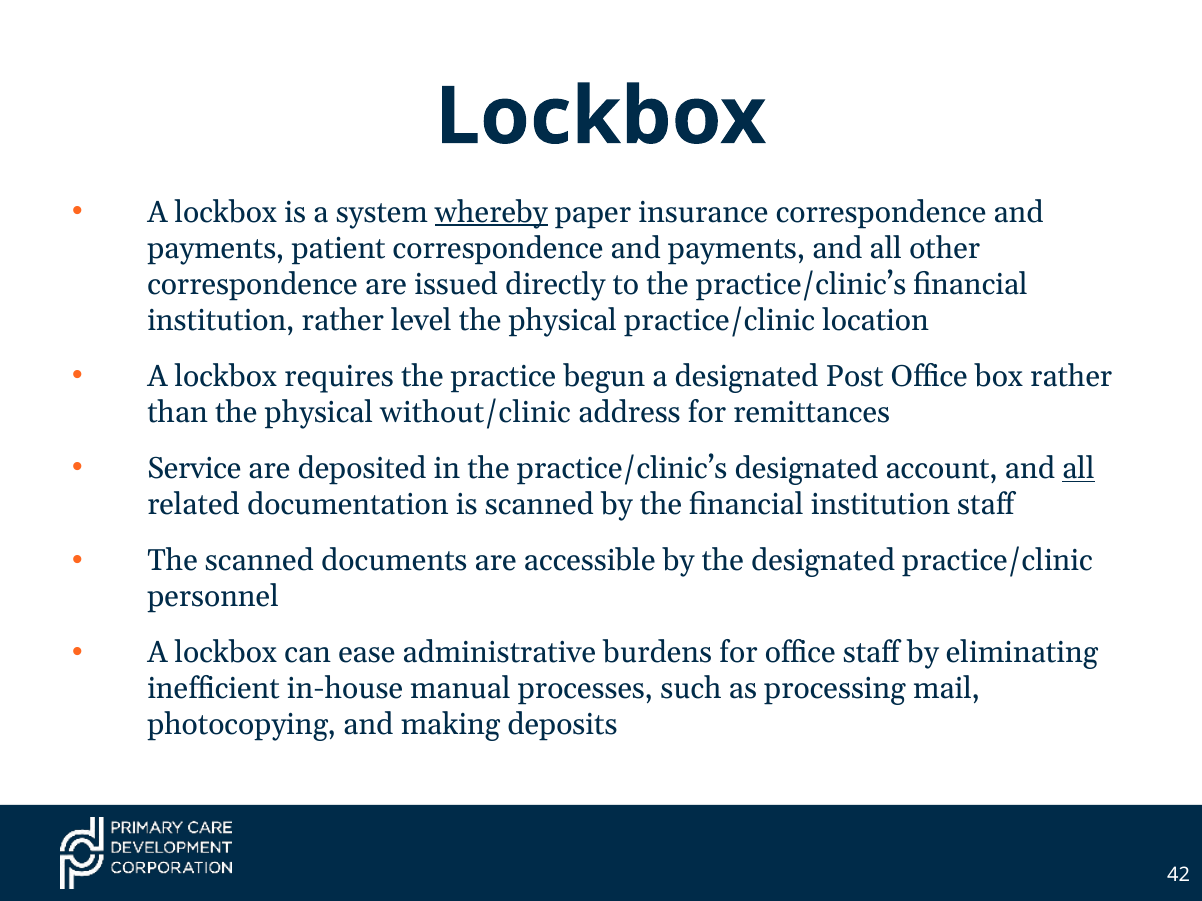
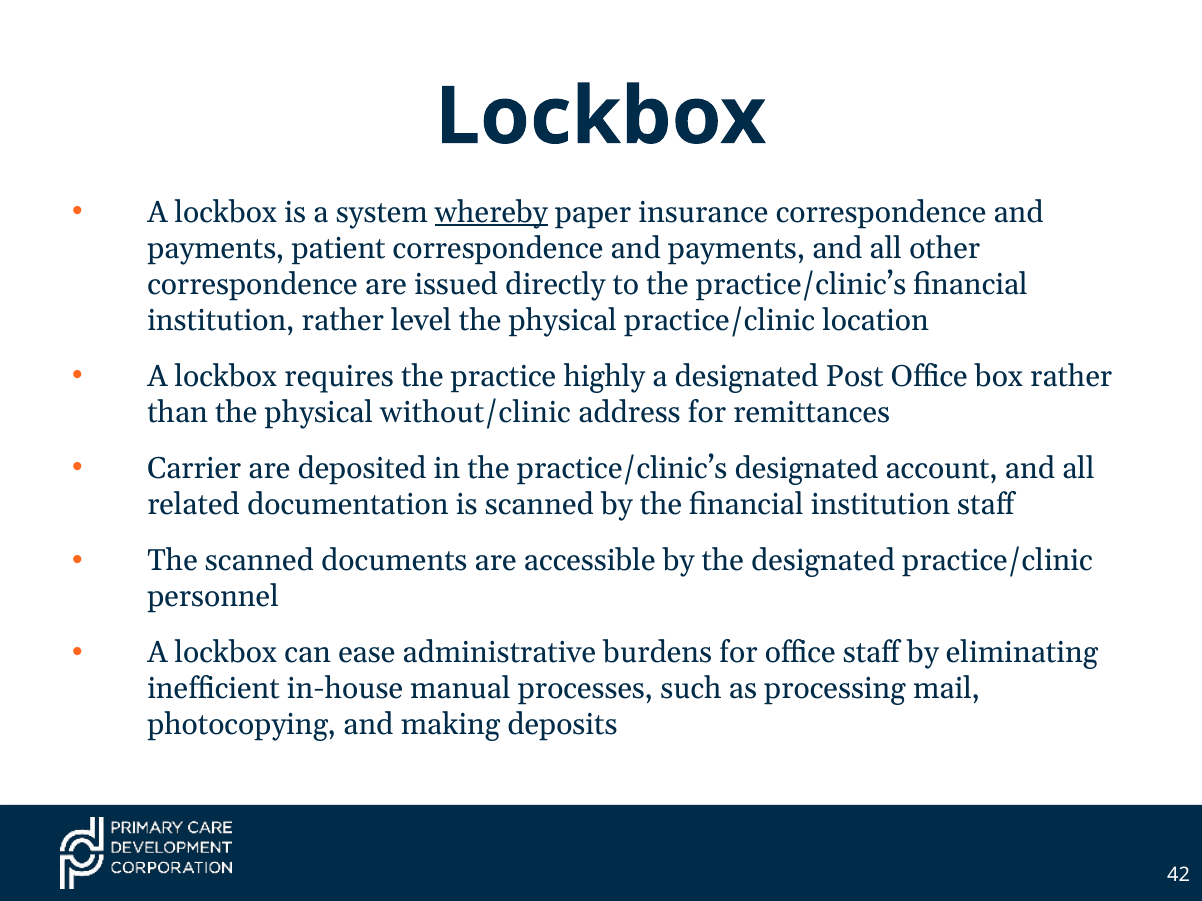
begun: begun -> highly
Service: Service -> Carrier
all at (1078, 469) underline: present -> none
